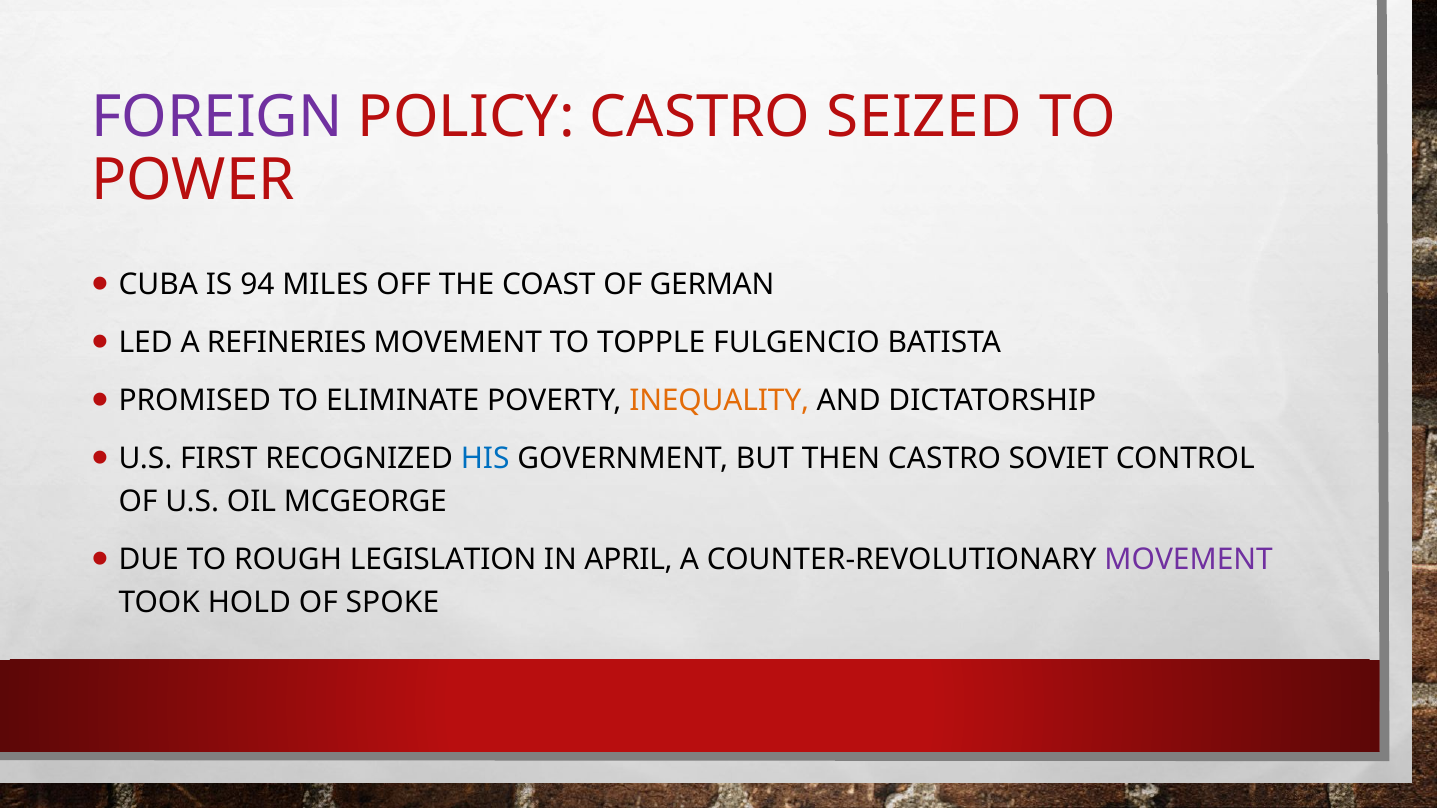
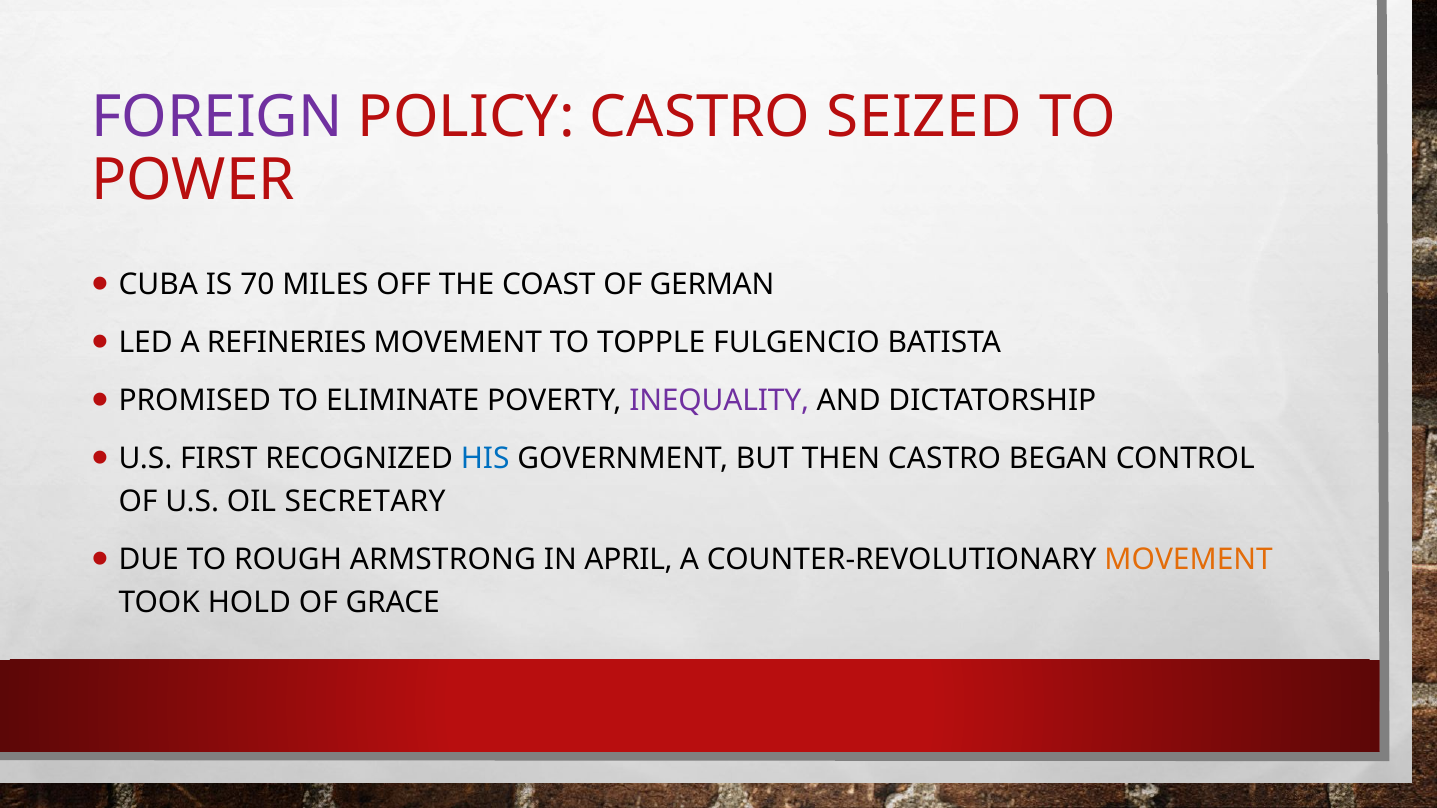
94: 94 -> 70
INEQUALITY colour: orange -> purple
SOVIET: SOVIET -> BEGAN
MCGEORGE: MCGEORGE -> SECRETARY
LEGISLATION: LEGISLATION -> ARMSTRONG
MOVEMENT at (1189, 560) colour: purple -> orange
SPOKE: SPOKE -> GRACE
